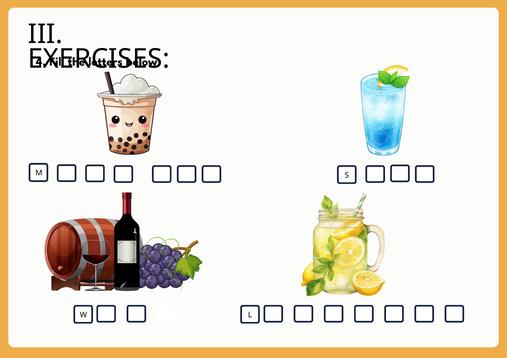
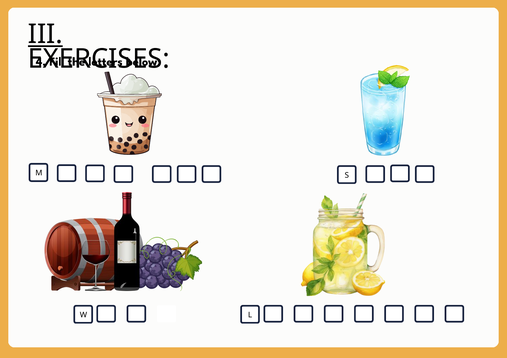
III underline: none -> present
